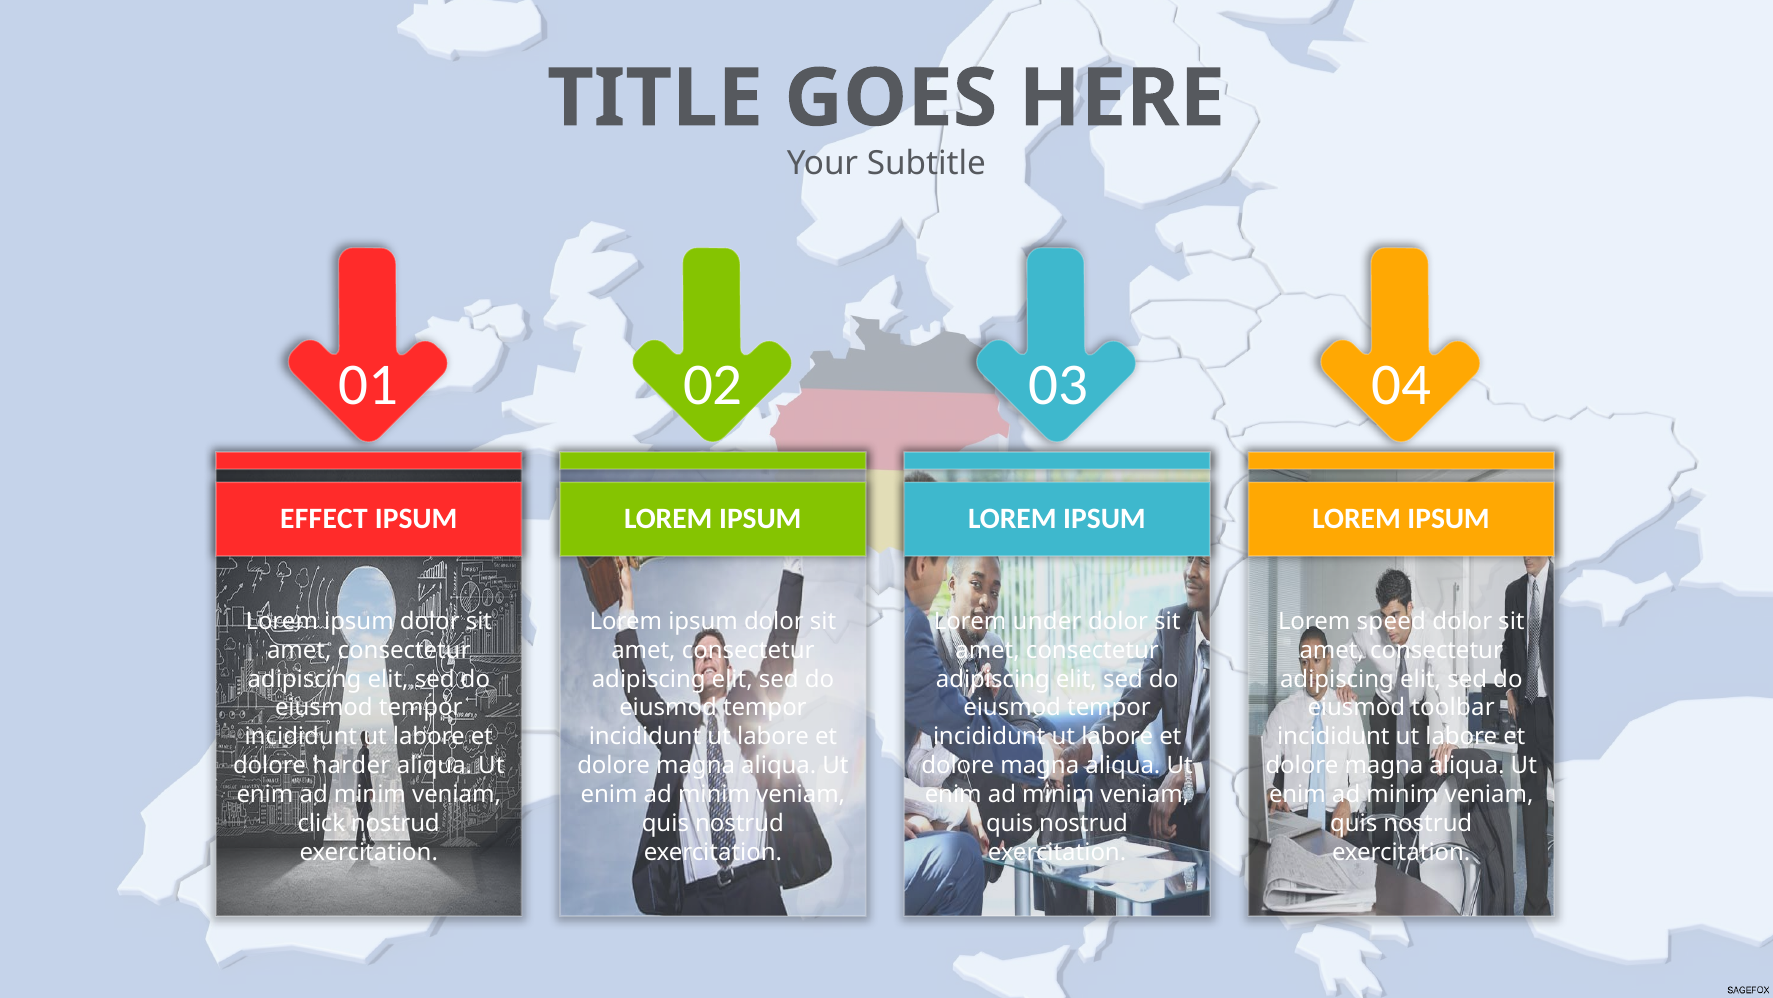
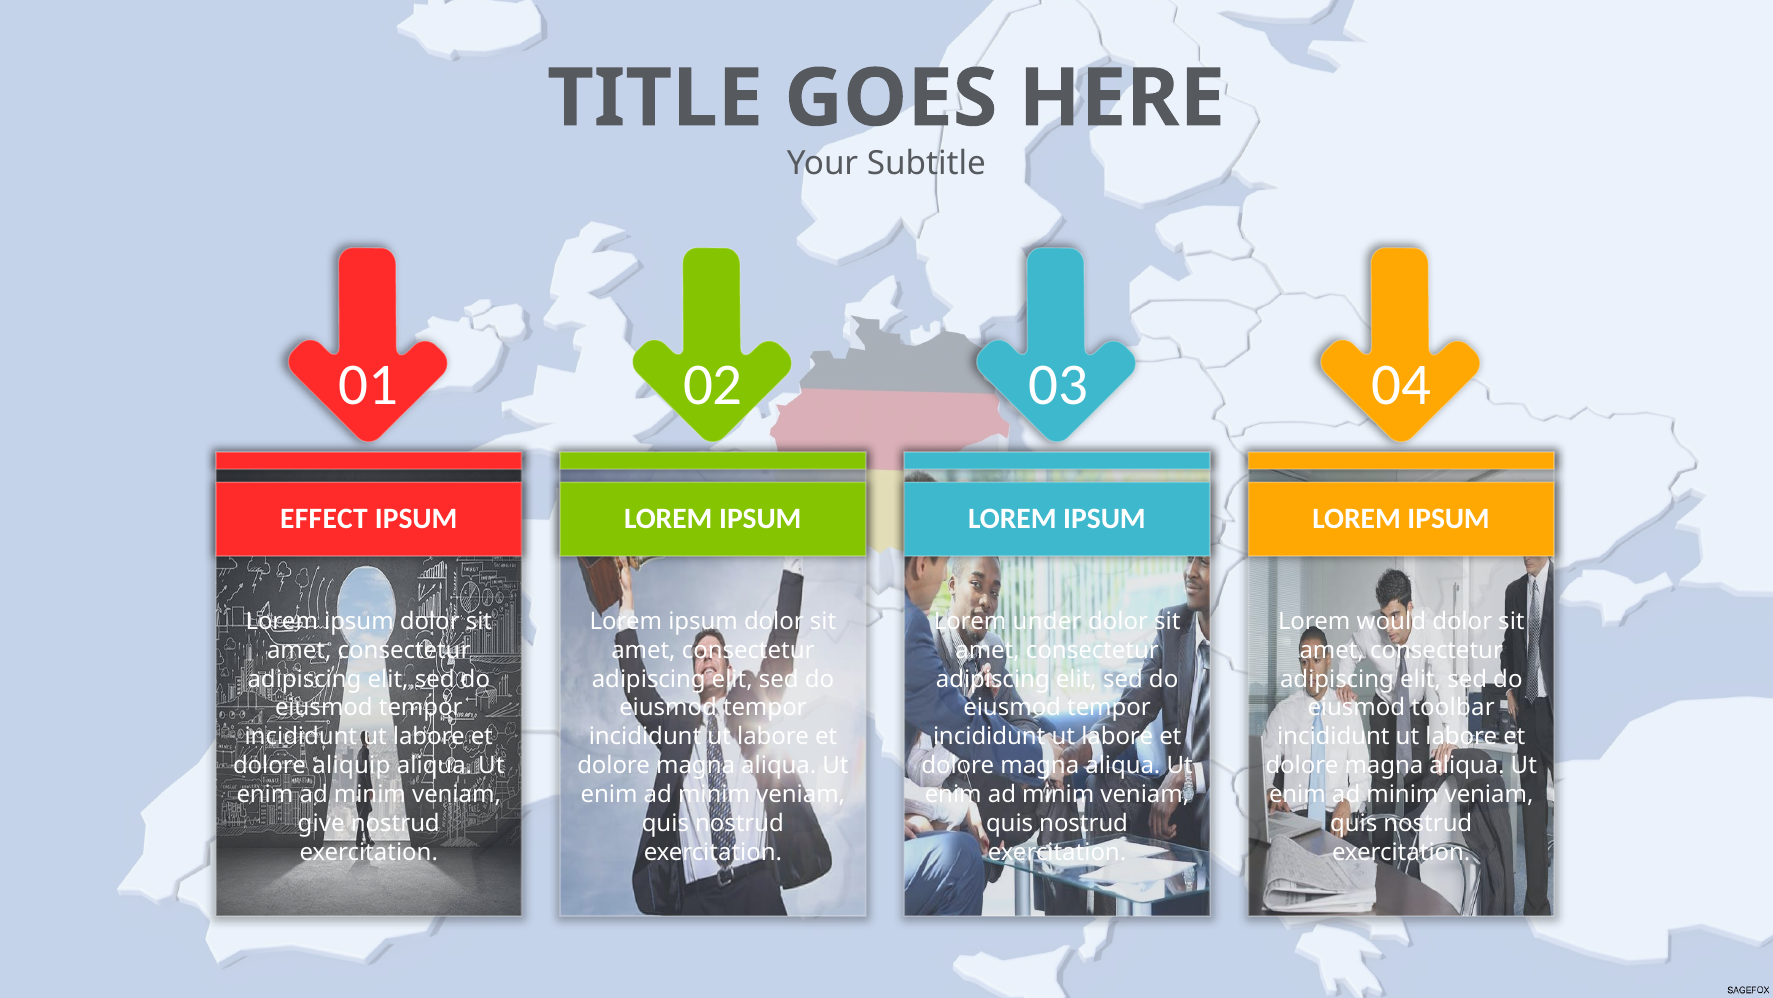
speed: speed -> would
harder: harder -> aliquip
click: click -> give
